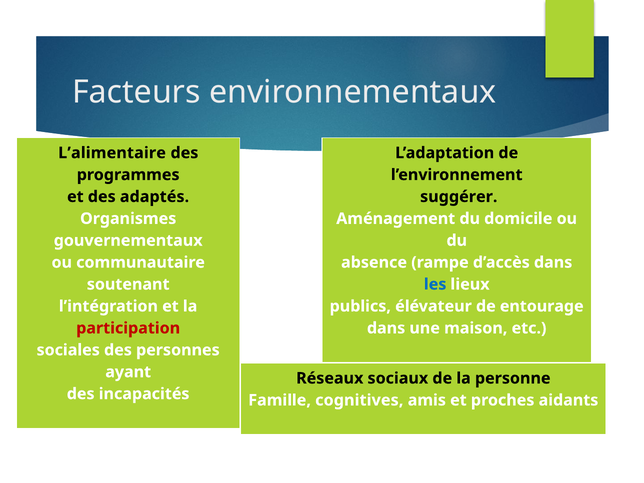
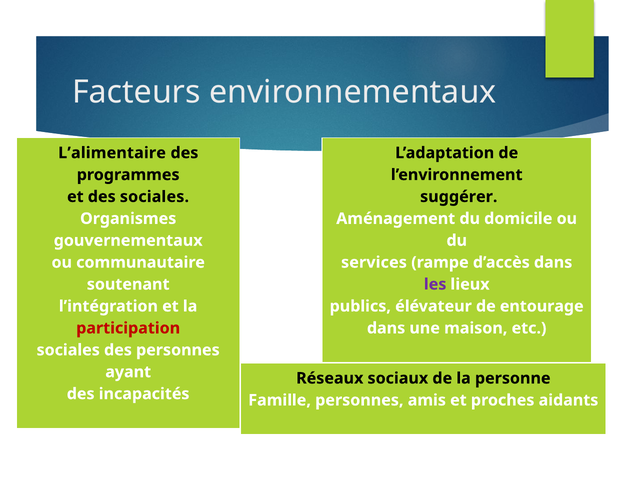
des adaptés: adaptés -> sociales
absence: absence -> services
les colour: blue -> purple
Famille cognitives: cognitives -> personnes
